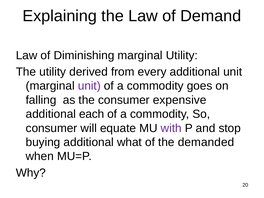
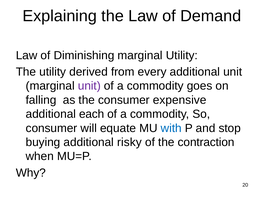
with colour: purple -> blue
what: what -> risky
demanded: demanded -> contraction
